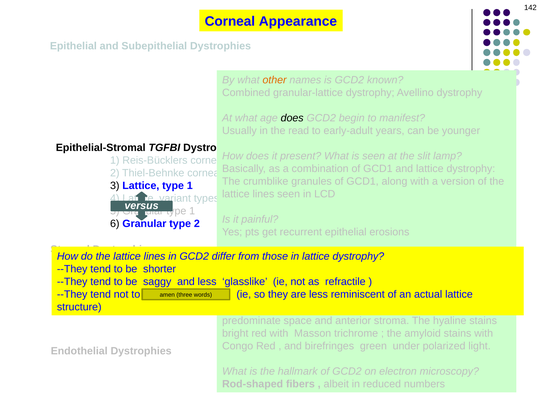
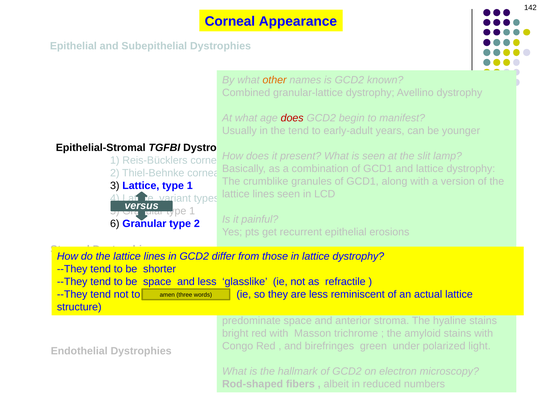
does at (292, 118) colour: black -> red
the read: read -> tend
be saggy: saggy -> space
